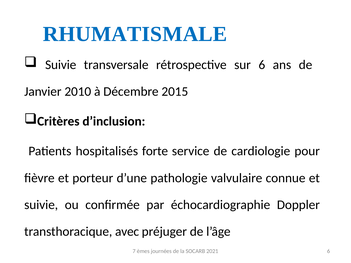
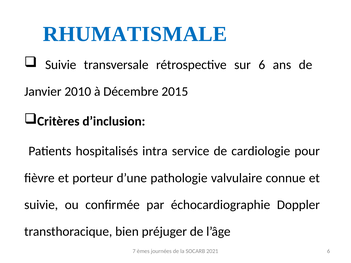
forte: forte -> intra
avec: avec -> bien
